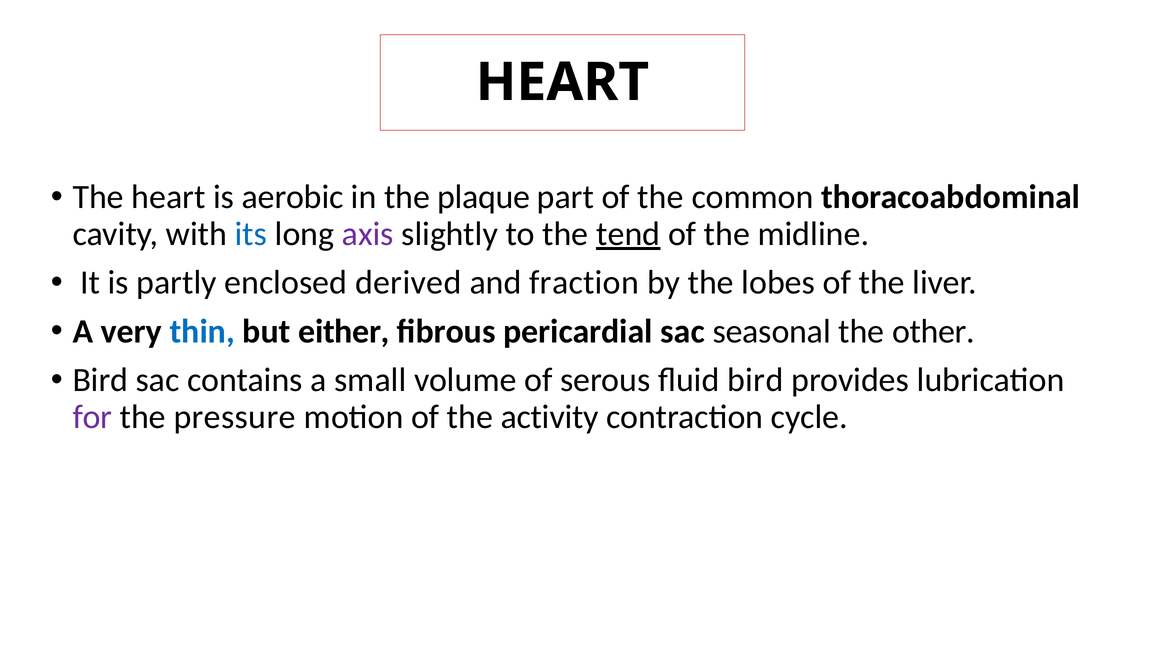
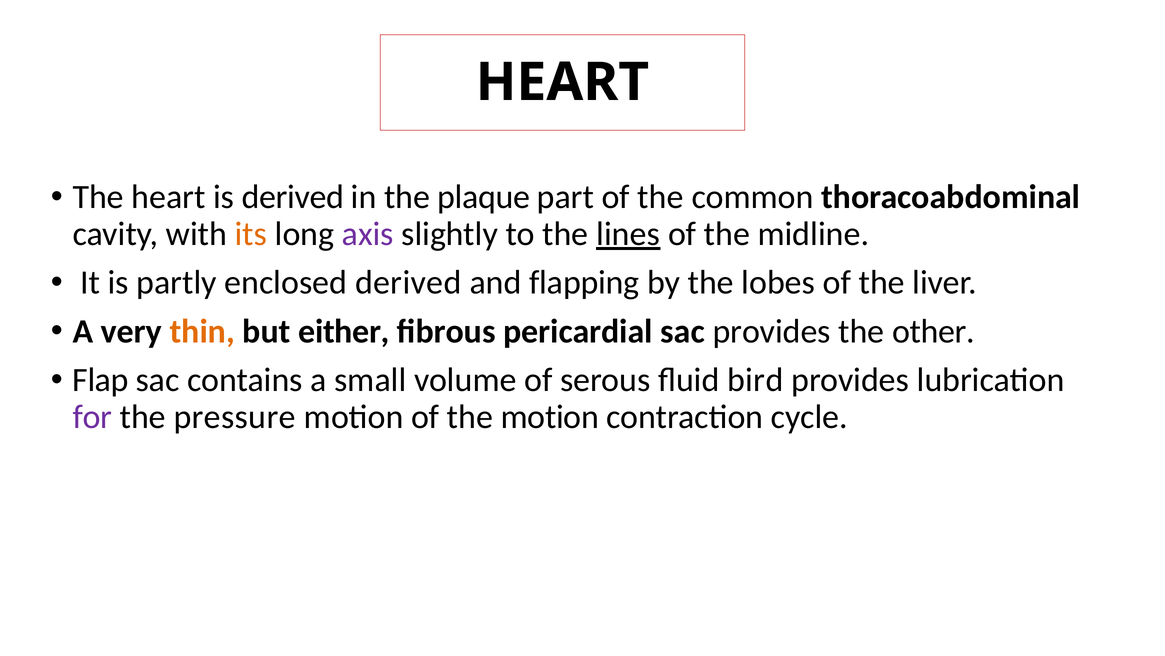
is aerobic: aerobic -> derived
its colour: blue -> orange
tend: tend -> lines
fraction: fraction -> flapping
thin colour: blue -> orange
sac seasonal: seasonal -> provides
Bird at (100, 380): Bird -> Flap
the activity: activity -> motion
